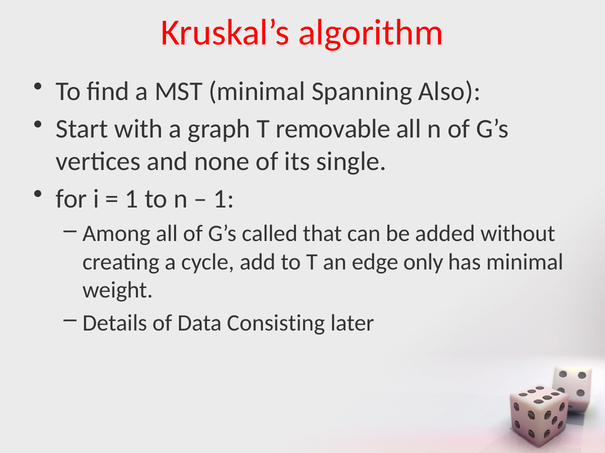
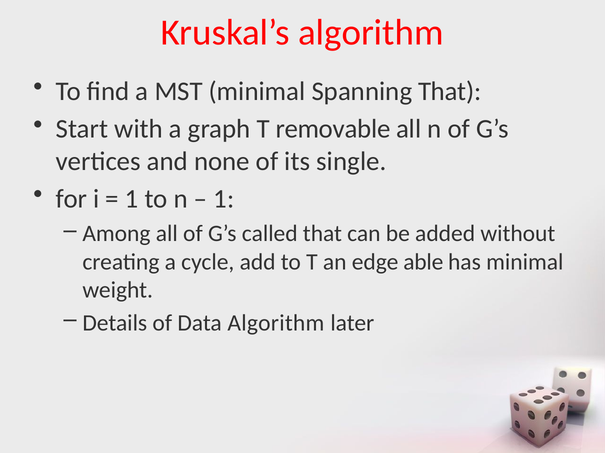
Spanning Also: Also -> That
only: only -> able
Data Consisting: Consisting -> Algorithm
